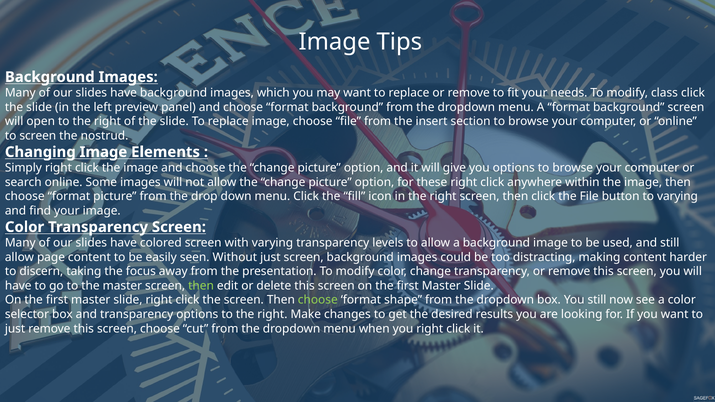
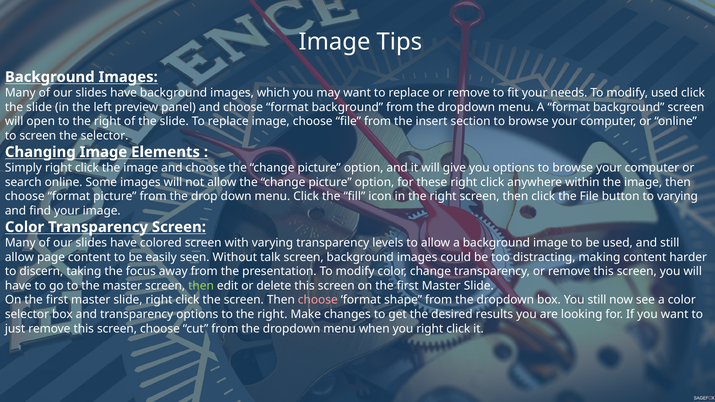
modify class: class -> used
the nostrud: nostrud -> selector
Without just: just -> talk
choose at (318, 300) colour: light green -> pink
